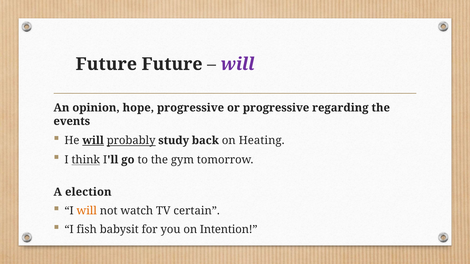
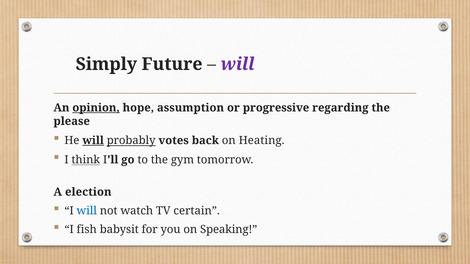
Future at (106, 64): Future -> Simply
opinion underline: none -> present
hope progressive: progressive -> assumption
events: events -> please
study: study -> votes
will at (87, 211) colour: orange -> blue
Intention: Intention -> Speaking
